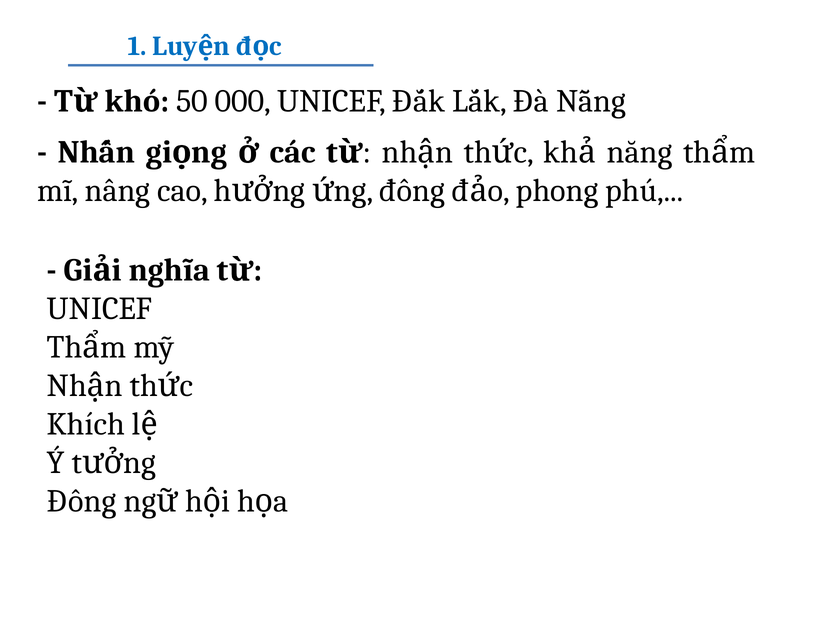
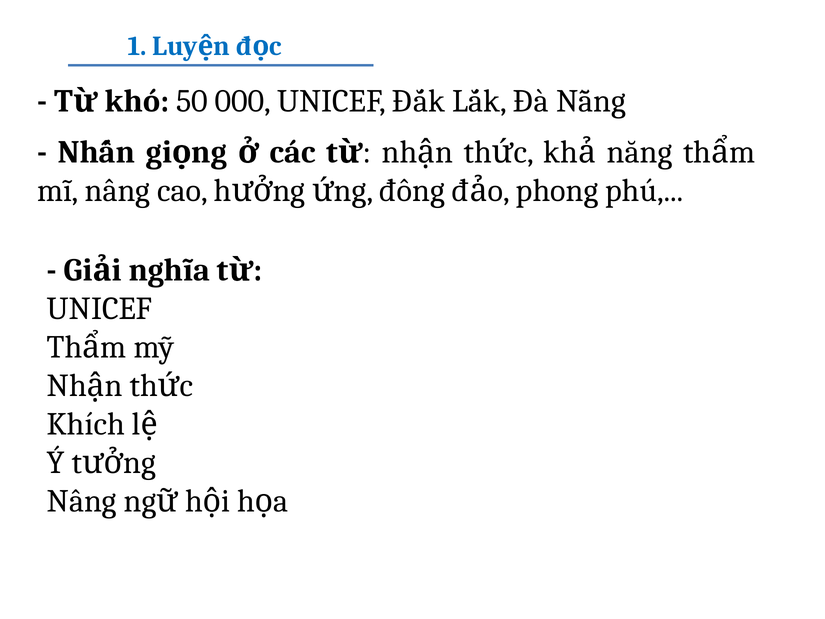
Đông at (82, 501): Đông -> Nâng
